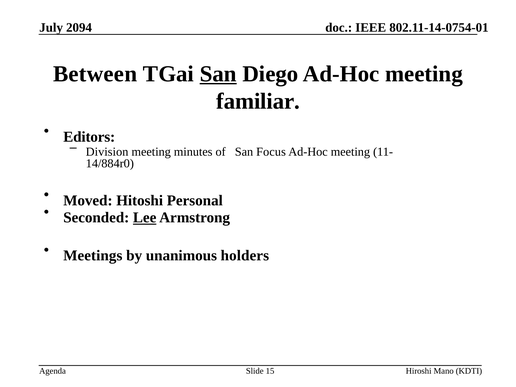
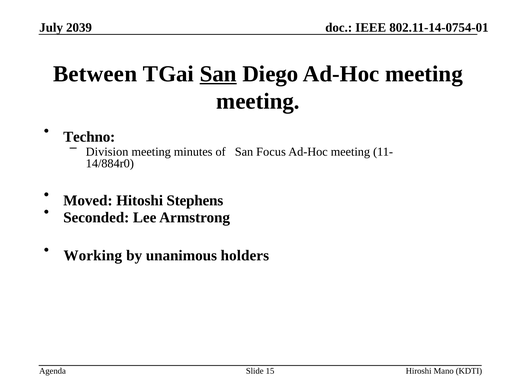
2094: 2094 -> 2039
familiar at (258, 101): familiar -> meeting
Editors: Editors -> Techno
Personal: Personal -> Stephens
Lee underline: present -> none
Meetings: Meetings -> Working
